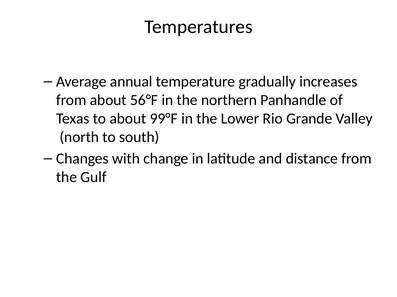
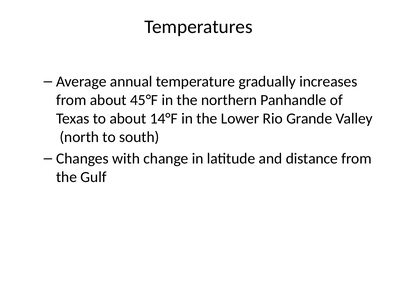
56°F: 56°F -> 45°F
99°F: 99°F -> 14°F
